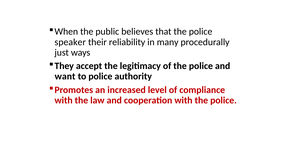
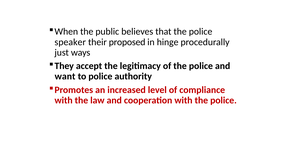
reliability: reliability -> proposed
many: many -> hinge
